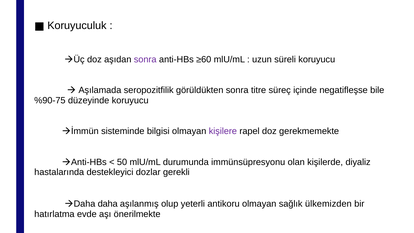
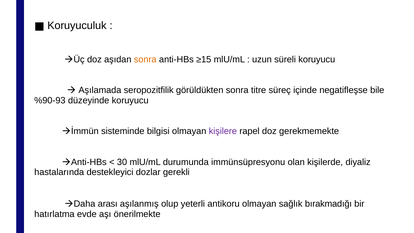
sonra at (145, 59) colour: purple -> orange
≥60: ≥60 -> ≥15
%90-75: %90-75 -> %90-93
50: 50 -> 30
daha at (108, 204): daha -> arası
ülkemizden: ülkemizden -> bırakmadığı
